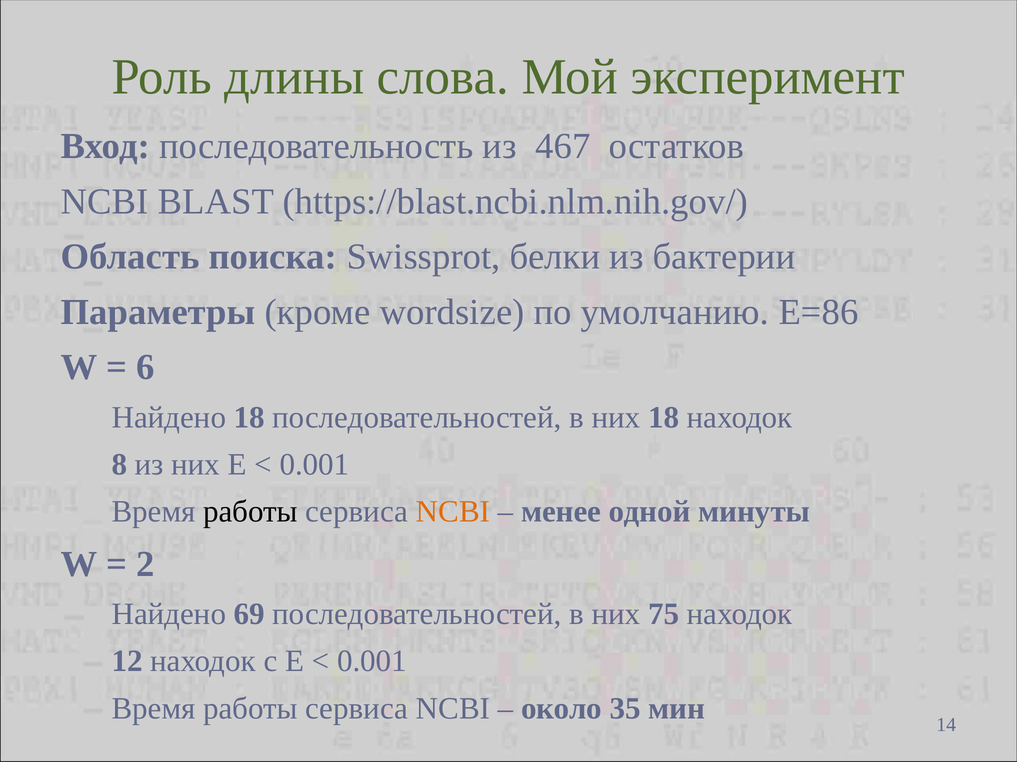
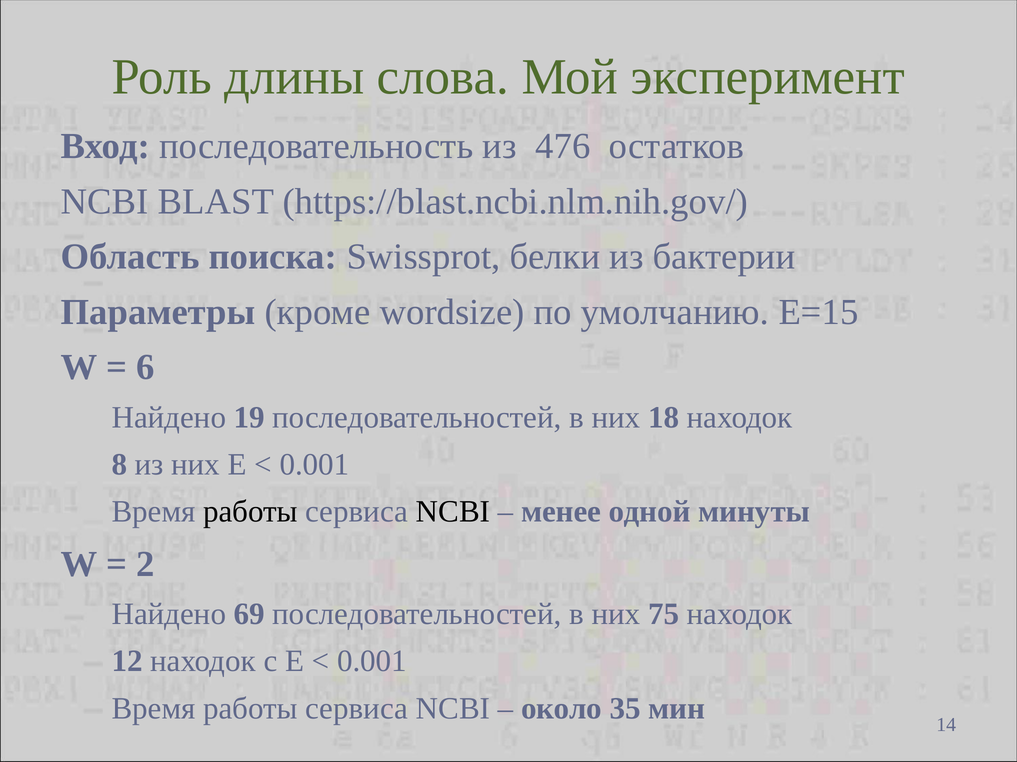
467: 467 -> 476
E=86: E=86 -> E=15
Найдено 18: 18 -> 19
NCBI at (453, 512) colour: orange -> black
